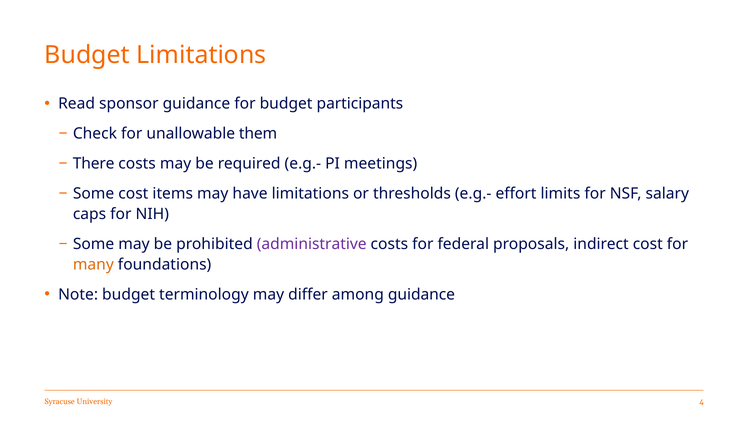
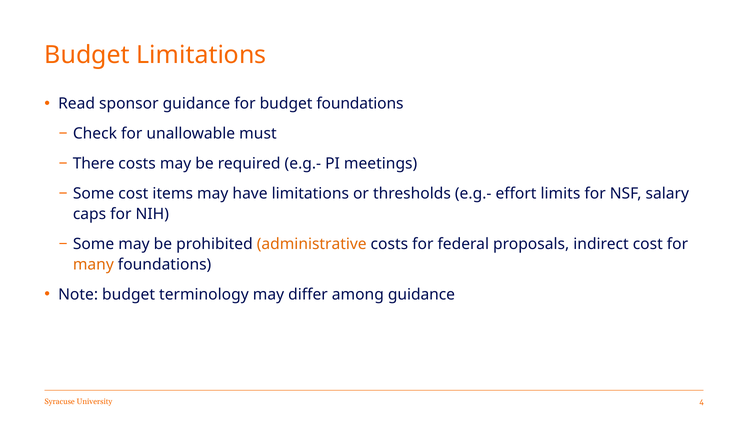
budget participants: participants -> foundations
them: them -> must
administrative colour: purple -> orange
